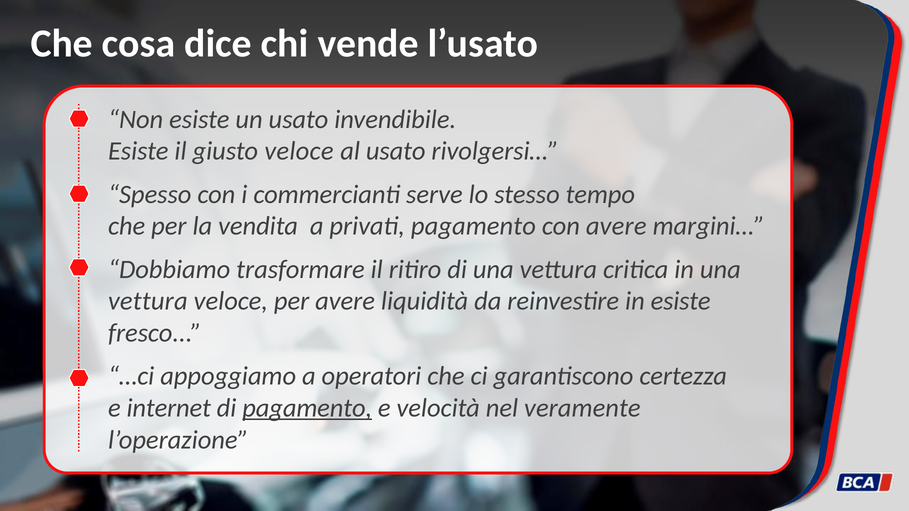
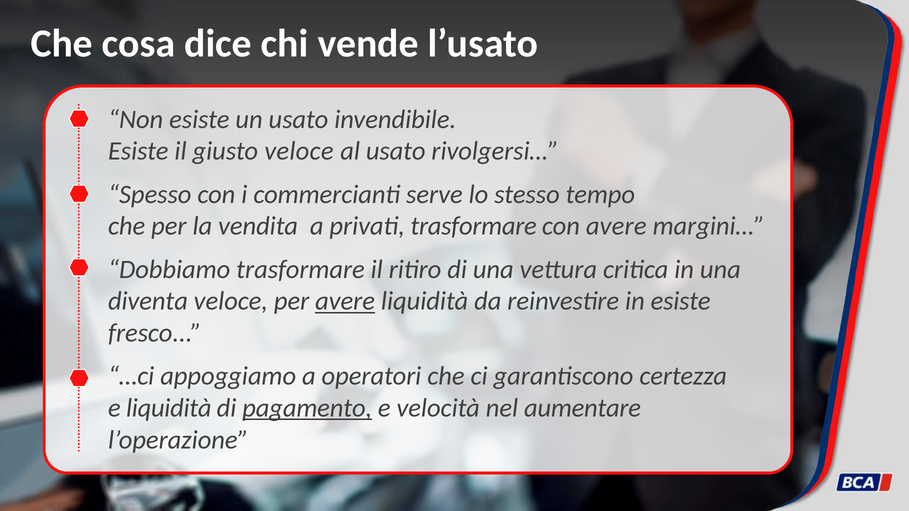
privati pagamento: pagamento -> trasformare
vettura at (148, 301): vettura -> diventa
avere at (345, 301) underline: none -> present
e internet: internet -> liquidità
veramente: veramente -> aumentare
